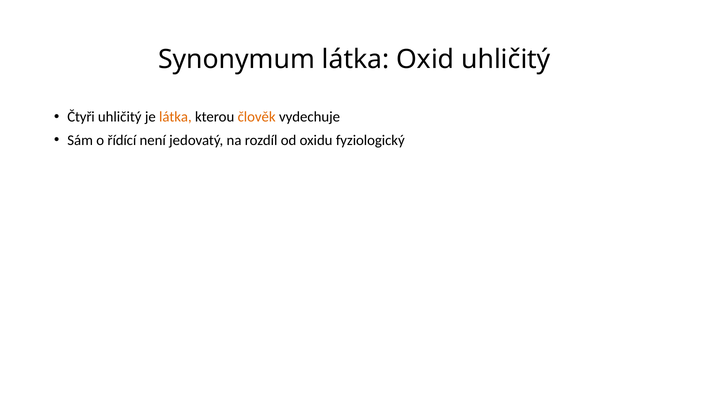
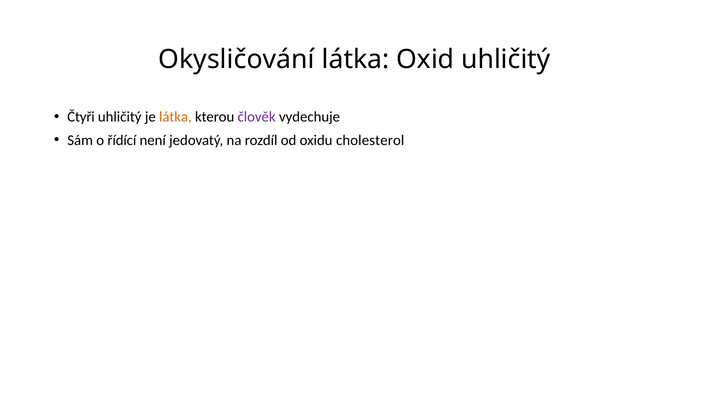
Synonymum: Synonymum -> Okysličování
člověk colour: orange -> purple
fyziologický: fyziologický -> cholesterol
